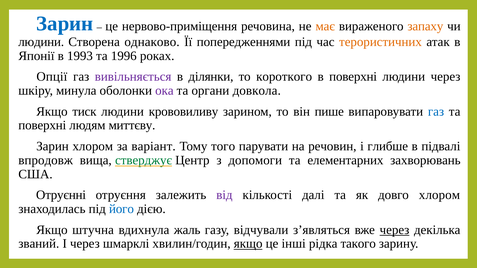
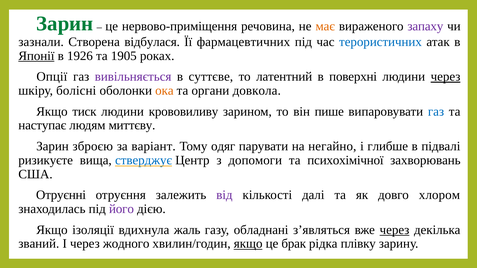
Зарин at (65, 24) colour: blue -> green
запаху colour: orange -> purple
людини at (41, 42): людини -> зазнали
однаково: однаково -> відбулася
попередженнями: попередженнями -> фармацевтичних
терористичних colour: orange -> blue
Японії underline: none -> present
1993: 1993 -> 1926
1996: 1996 -> 1905
ділянки: ділянки -> суттєве
короткого: короткого -> латентний
через at (446, 77) underline: none -> present
минула: минула -> болісні
ока colour: purple -> orange
поверхні at (42, 126): поверхні -> наступає
Зарин хлором: хлором -> зброєю
того: того -> одяг
речовин: речовин -> негайно
впродовж: впродовж -> ризикуєте
стверджує colour: green -> blue
елементарних: елементарних -> психохімічної
його colour: blue -> purple
штучна: штучна -> ізоляції
відчували: відчували -> обладнані
шмарклі: шмарклі -> жодного
інші: інші -> брак
такого: такого -> плівку
